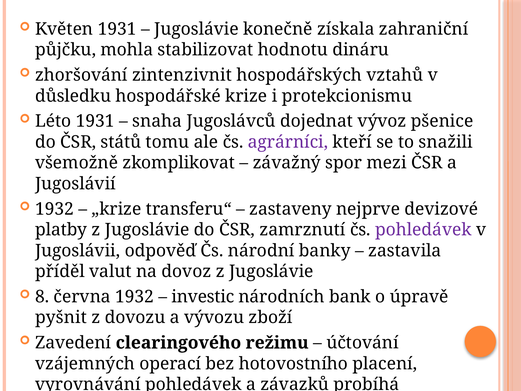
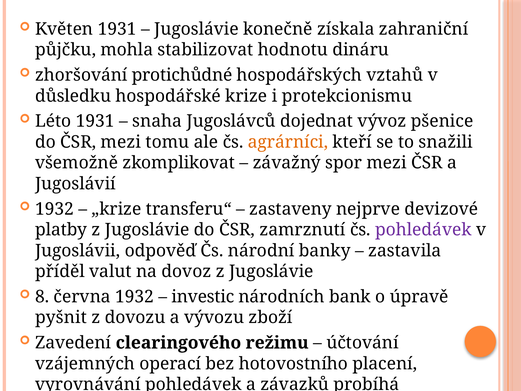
zintenzivnit: zintenzivnit -> protichůdné
ČSR států: států -> mezi
agrárníci colour: purple -> orange
